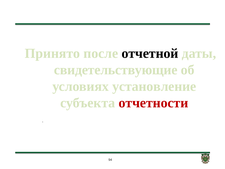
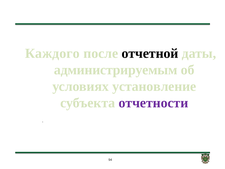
Принято: Принято -> Каждого
свидетельствующие: свидетельствующие -> администрируемым
отчетности colour: red -> purple
